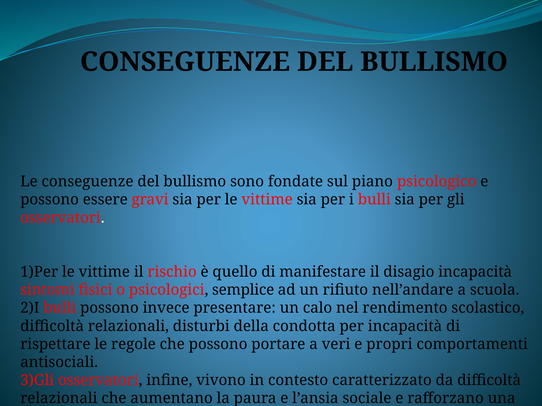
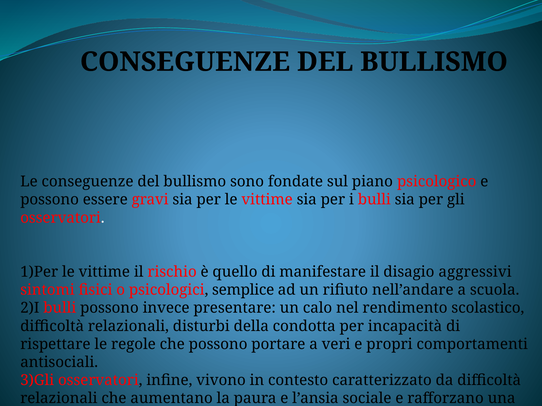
disagio incapacità: incapacità -> aggressivi
